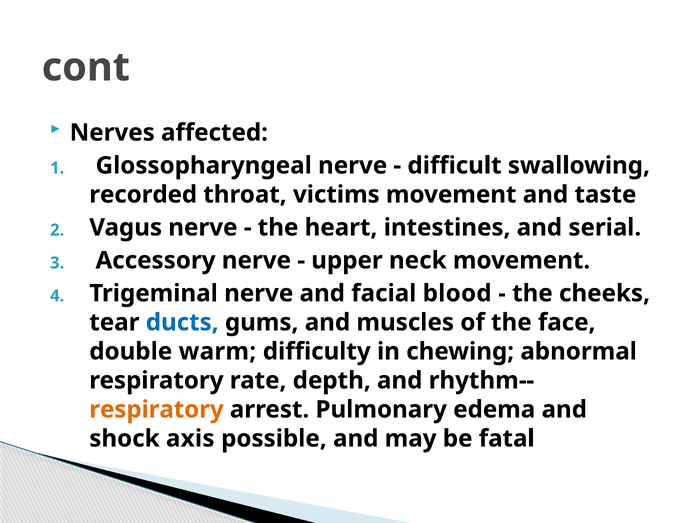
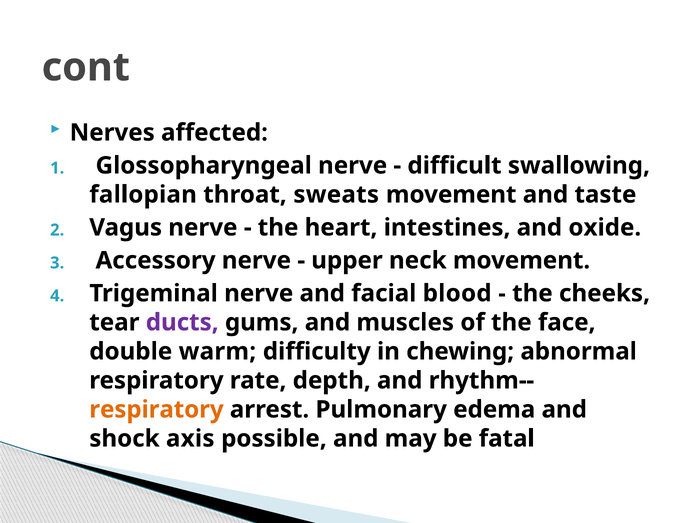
recorded: recorded -> fallopian
victims: victims -> sweats
serial: serial -> oxide
ducts colour: blue -> purple
